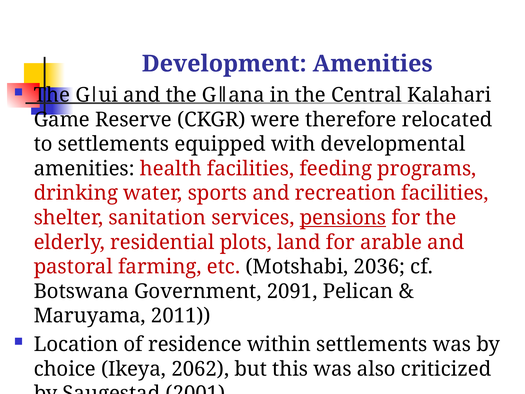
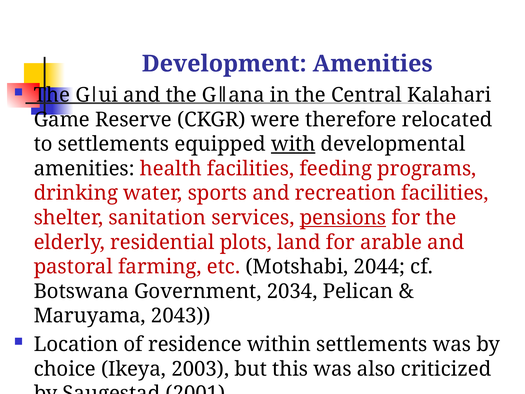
with underline: none -> present
2036: 2036 -> 2044
2091: 2091 -> 2034
2011: 2011 -> 2043
2062: 2062 -> 2003
